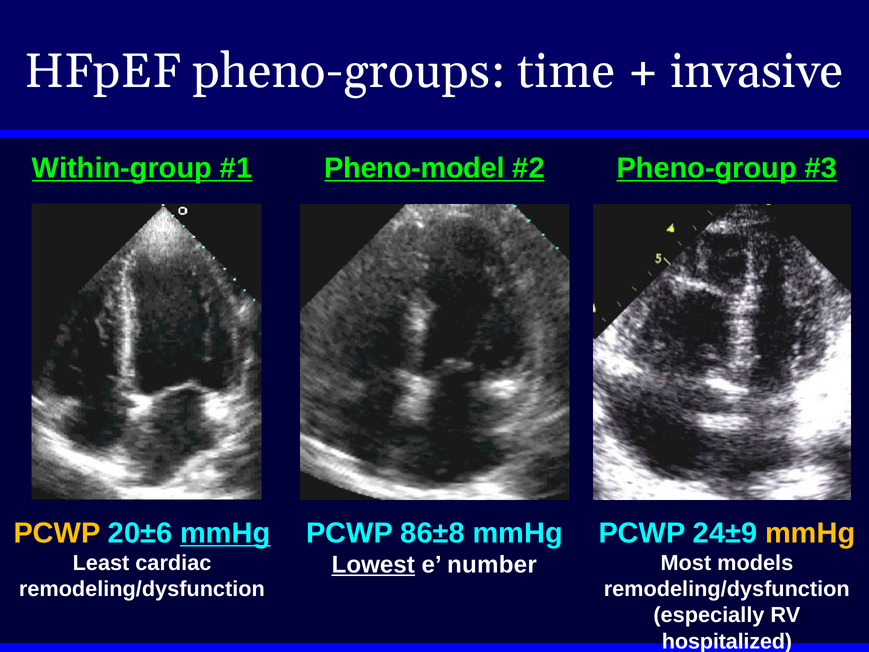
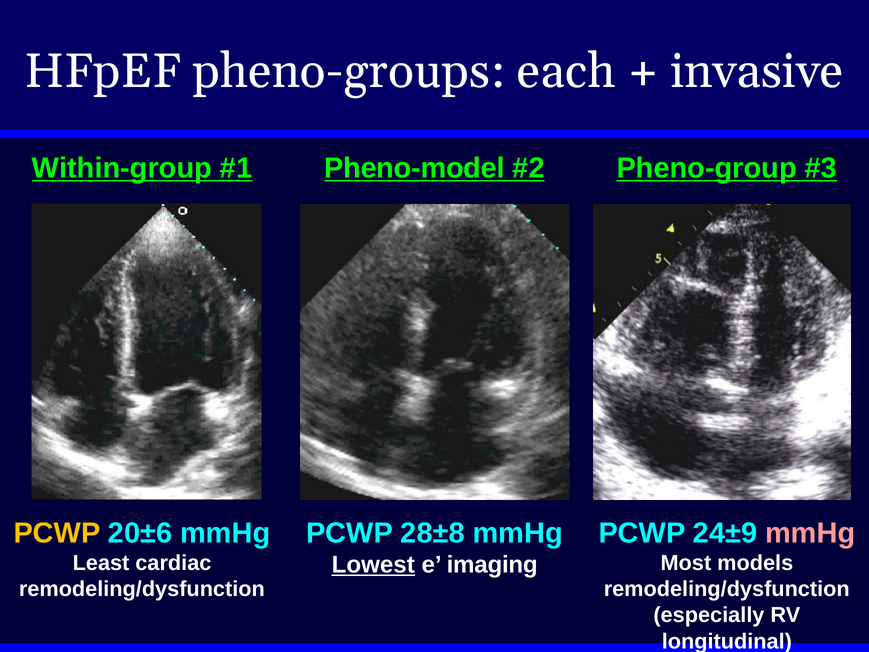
time: time -> each
mmHg at (810, 533) colour: yellow -> pink
mmHg at (225, 533) underline: present -> none
86±8: 86±8 -> 28±8
number: number -> imaging
hospitalized: hospitalized -> longitudinal
